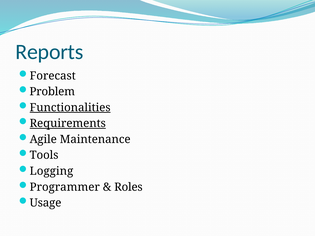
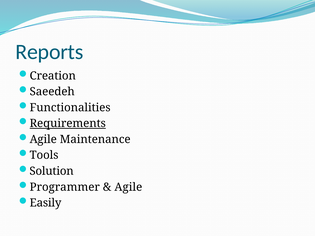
Forecast: Forecast -> Creation
Problem: Problem -> Saeedeh
Functionalities underline: present -> none
Logging: Logging -> Solution
Roles at (128, 187): Roles -> Agile
Usage: Usage -> Easily
